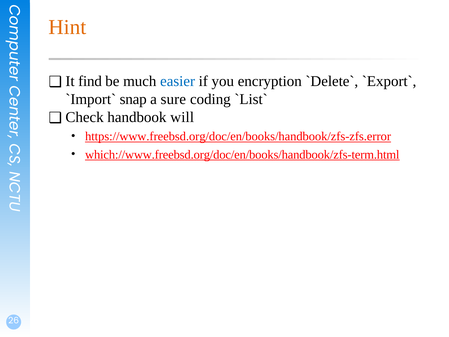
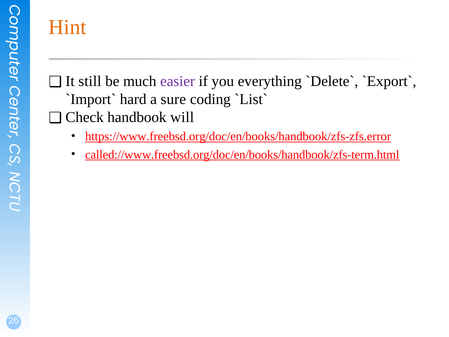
find: find -> still
easier colour: blue -> purple
encryption: encryption -> everything
snap: snap -> hard
which://www.freebsd.org/doc/en/books/handbook/zfs-term.html: which://www.freebsd.org/doc/en/books/handbook/zfs-term.html -> called://www.freebsd.org/doc/en/books/handbook/zfs-term.html
